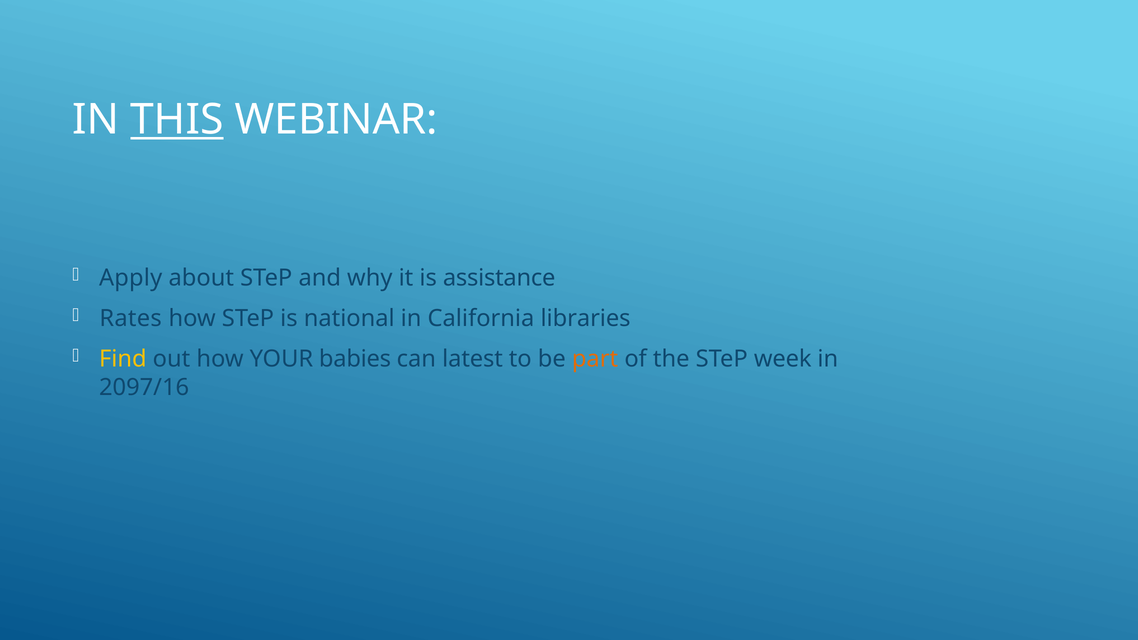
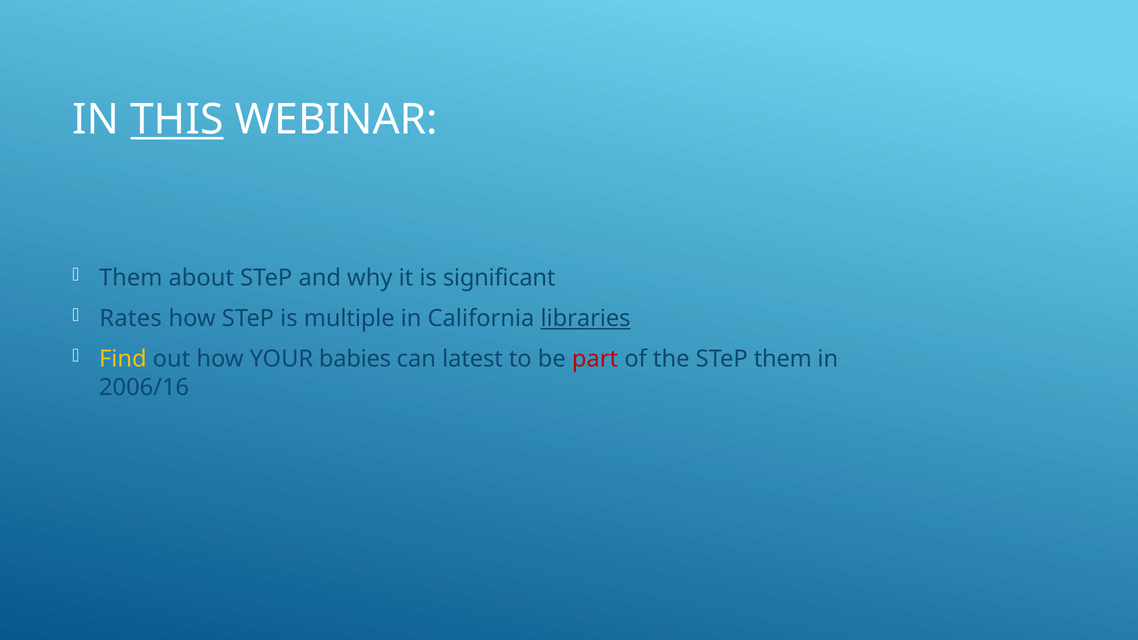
Apply at (131, 278): Apply -> Them
assistance: assistance -> significant
national: national -> multiple
libraries underline: none -> present
part colour: orange -> red
STeP week: week -> them
2097/16: 2097/16 -> 2006/16
